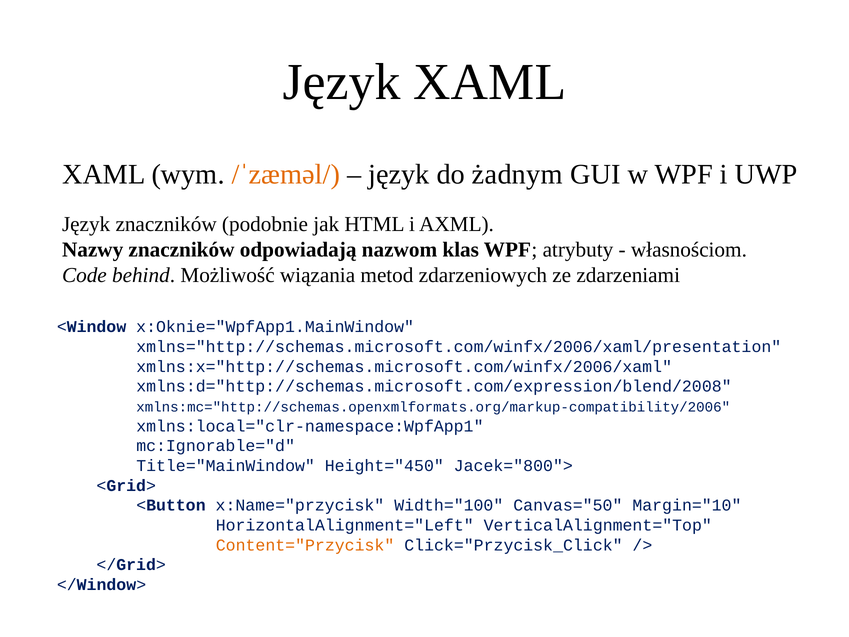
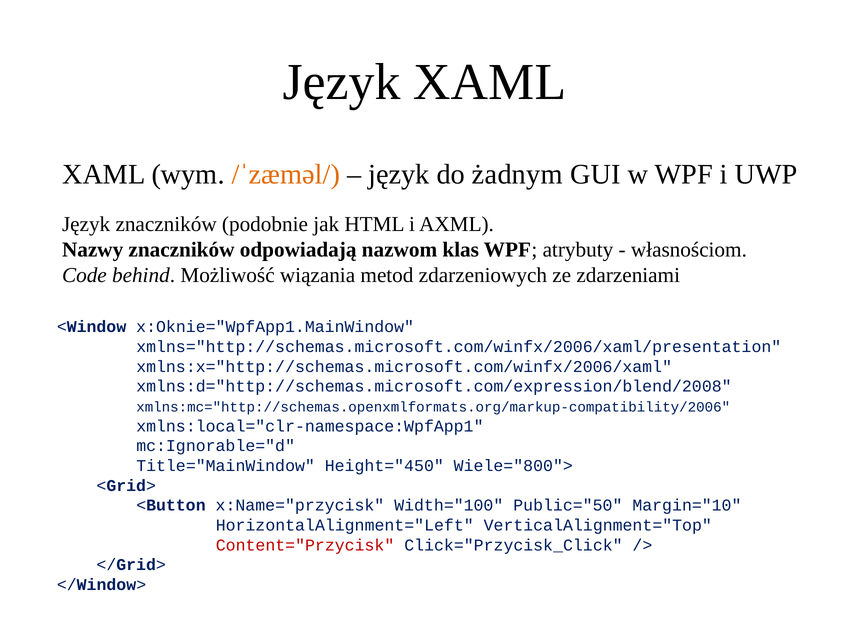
Jacek="800">: Jacek="800"> -> Wiele="800">
Canvas="50: Canvas="50 -> Public="50
Content="Przycisk colour: orange -> red
